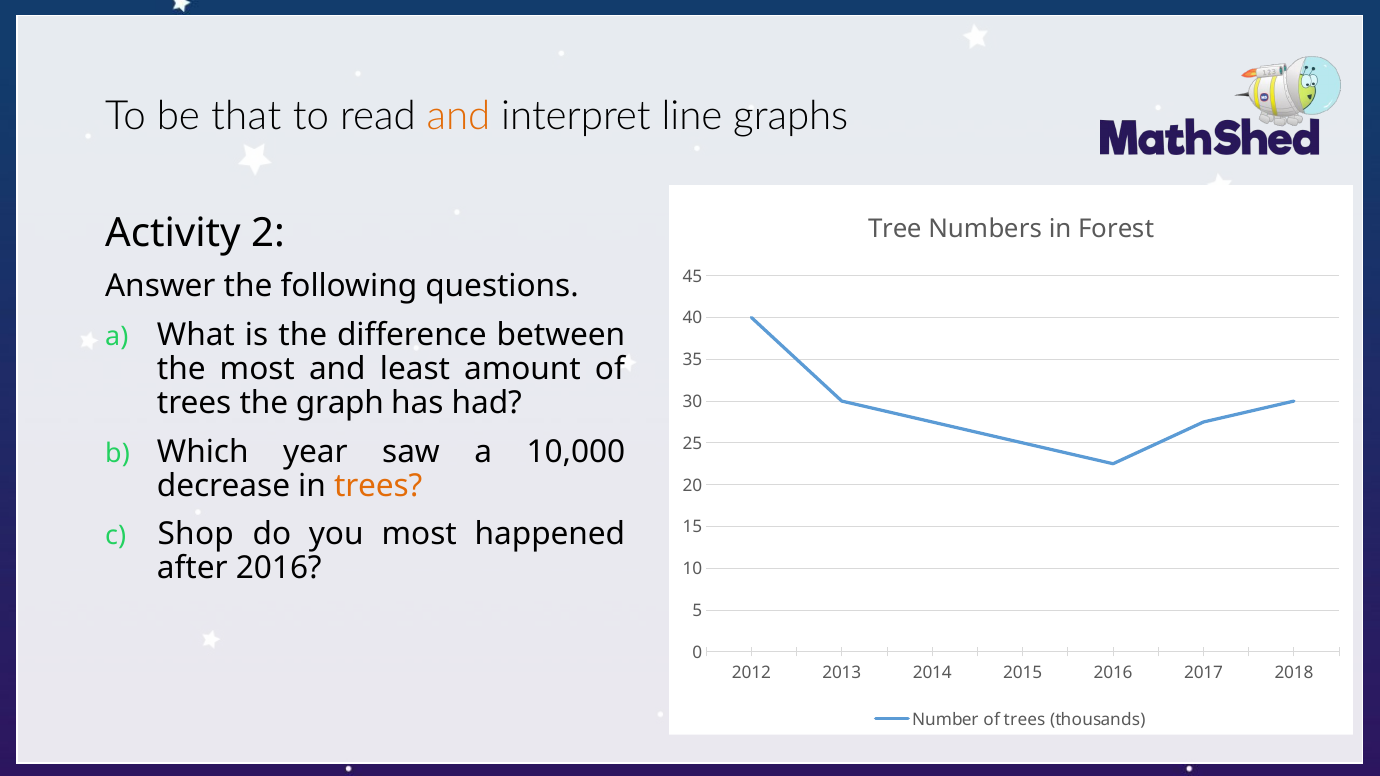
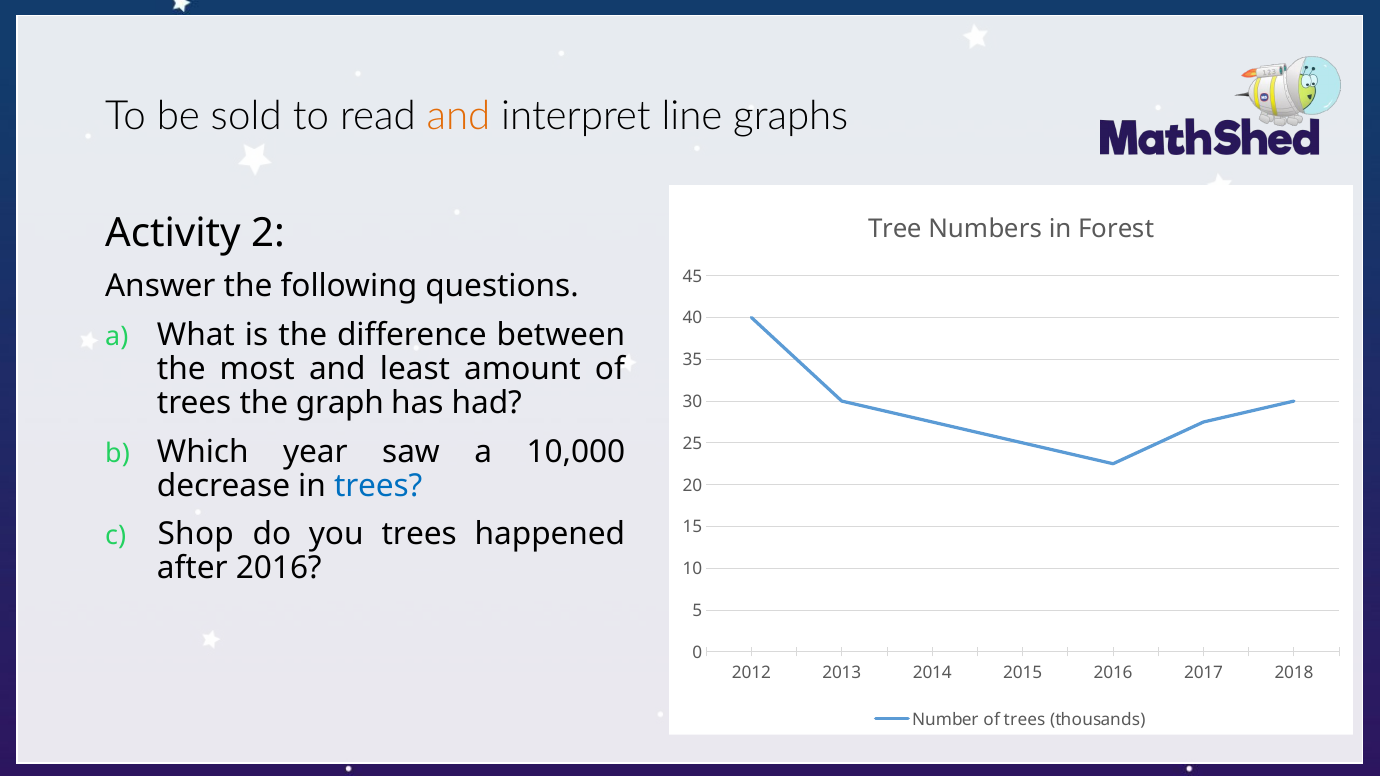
that: that -> sold
trees at (378, 486) colour: orange -> blue
you most: most -> trees
